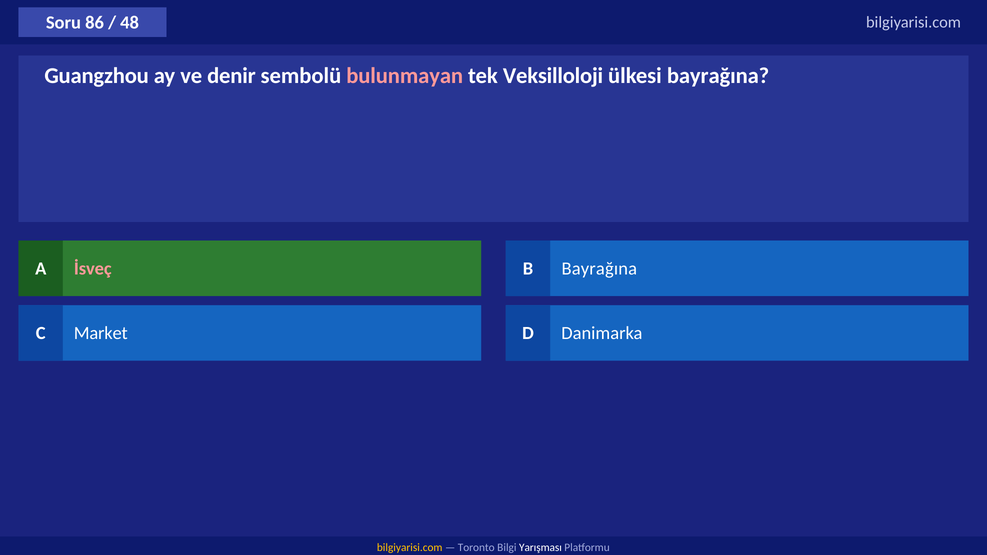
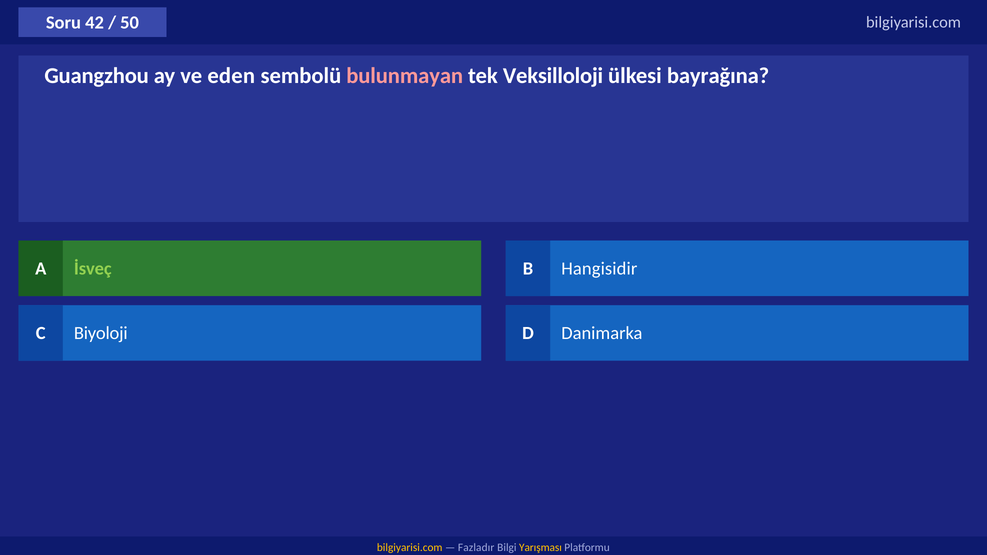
86: 86 -> 42
48: 48 -> 50
denir: denir -> eden
İsveç colour: pink -> light green
B Bayrağına: Bayrağına -> Hangisidir
Market: Market -> Biyoloji
Toronto: Toronto -> Fazladır
Yarışması colour: white -> yellow
